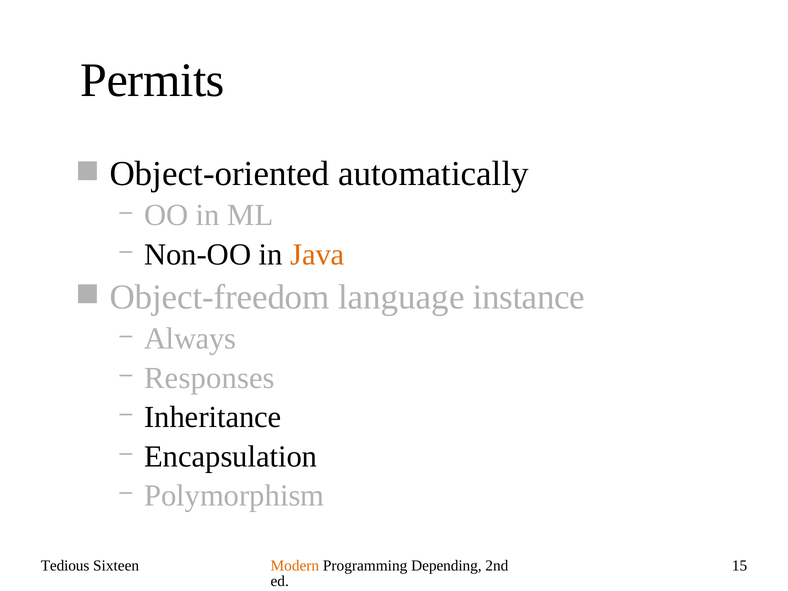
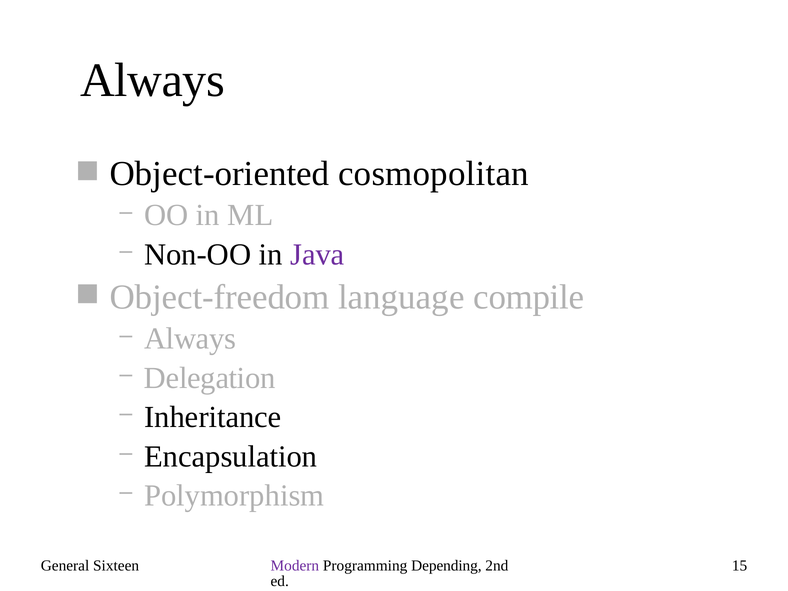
Permits at (152, 81): Permits -> Always
automatically: automatically -> cosmopolitan
Java colour: orange -> purple
instance: instance -> compile
Responses: Responses -> Delegation
Tedious: Tedious -> General
Modern colour: orange -> purple
